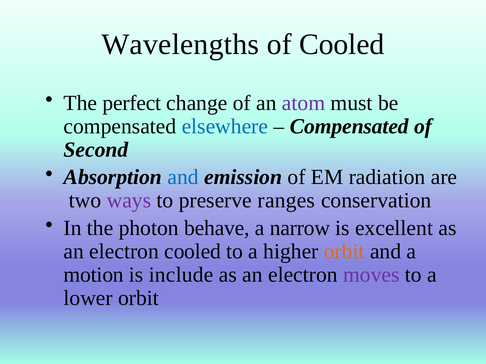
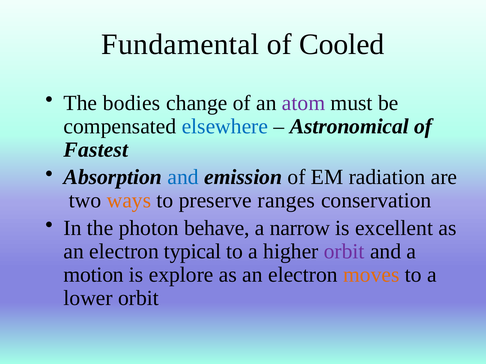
Wavelengths: Wavelengths -> Fundamental
perfect: perfect -> bodies
Compensated at (349, 126): Compensated -> Astronomical
Second: Second -> Fastest
ways colour: purple -> orange
electron cooled: cooled -> typical
orbit at (344, 252) colour: orange -> purple
include: include -> explore
moves colour: purple -> orange
